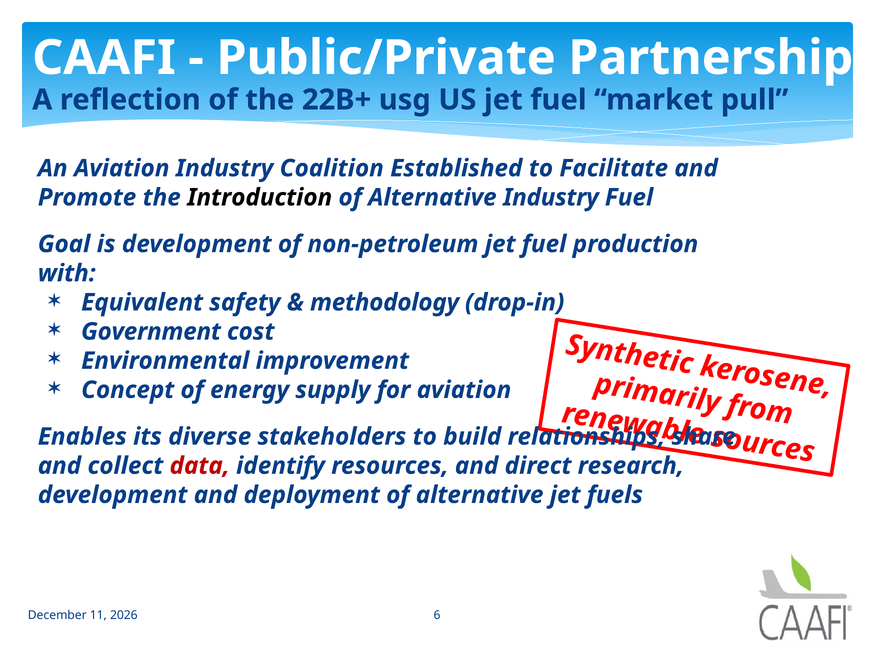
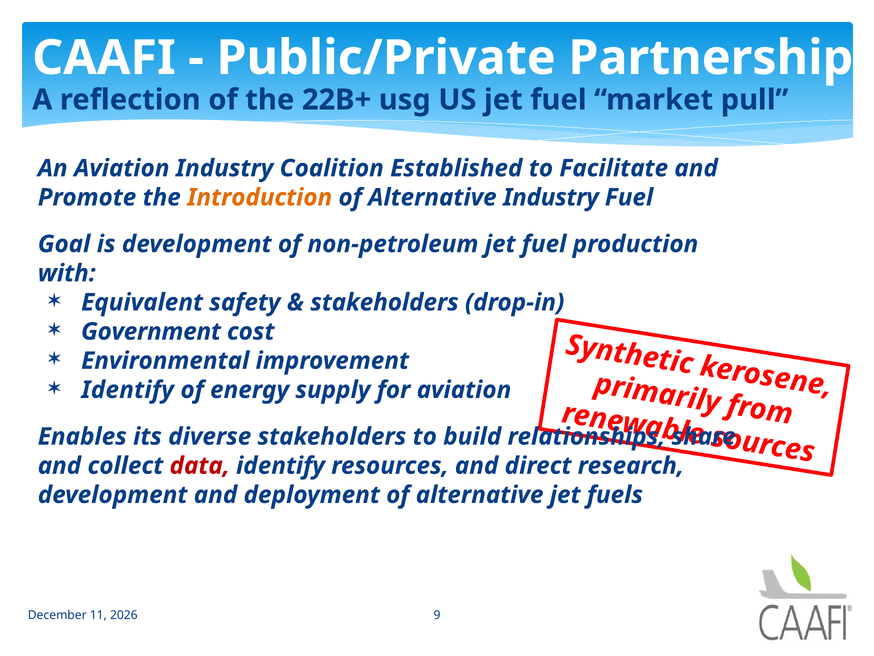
Introduction colour: black -> orange
methodology at (385, 302): methodology -> stakeholders
Concept at (128, 390): Concept -> Identify
6: 6 -> 9
